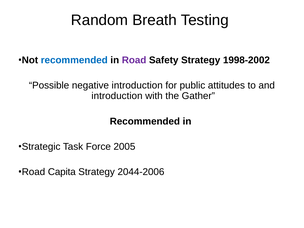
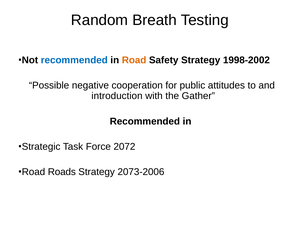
Road at (134, 60) colour: purple -> orange
negative introduction: introduction -> cooperation
2005: 2005 -> 2072
Capita: Capita -> Roads
2044-2006: 2044-2006 -> 2073-2006
